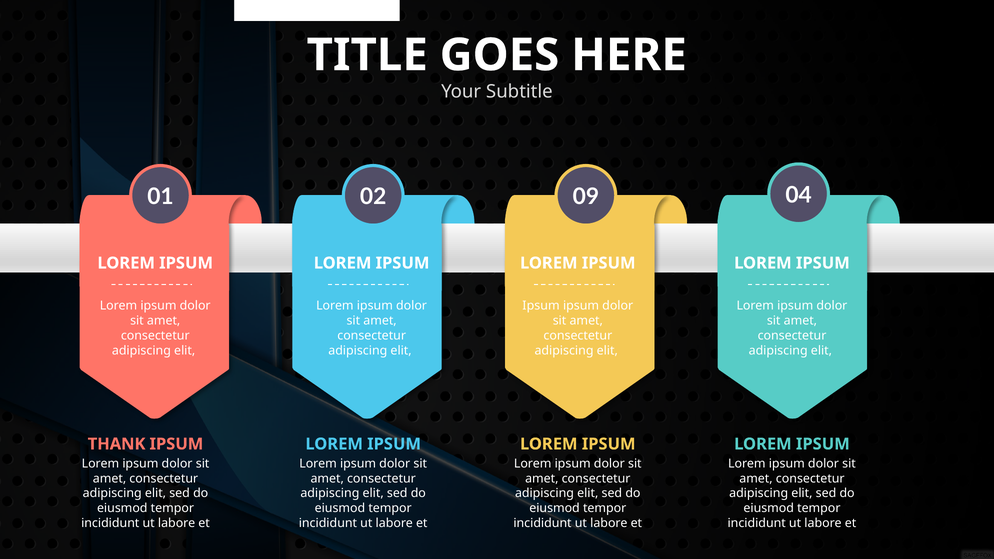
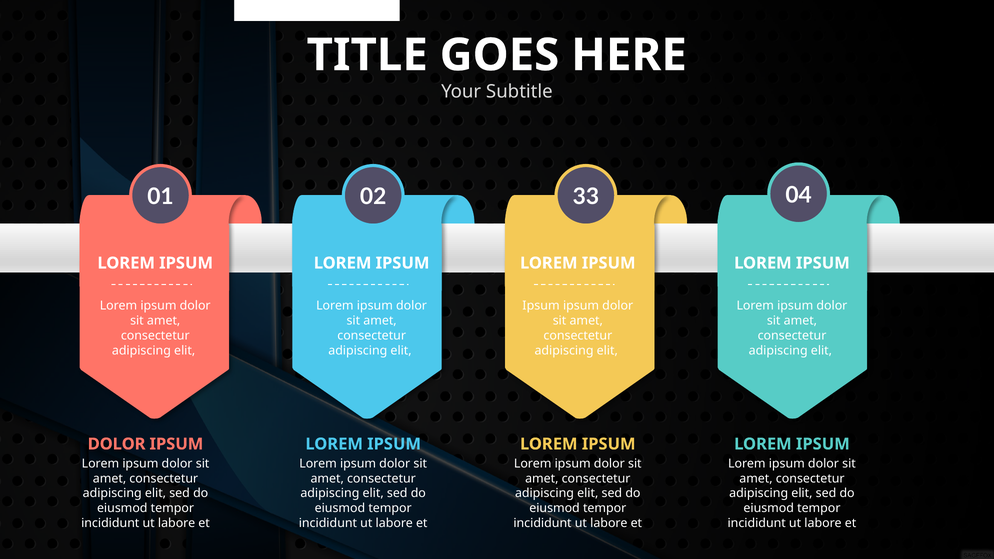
09: 09 -> 33
THANK at (117, 444): THANK -> DOLOR
